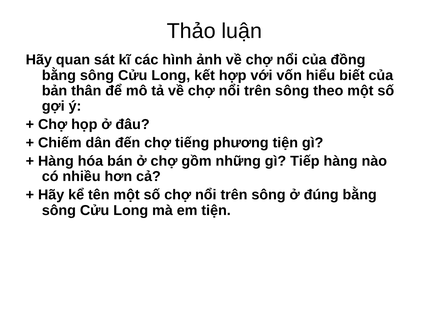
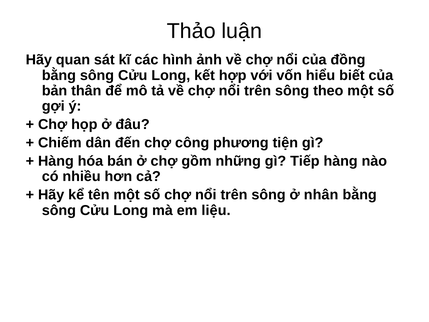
tiếng: tiếng -> công
đúng: đúng -> nhân
em tiện: tiện -> liệu
